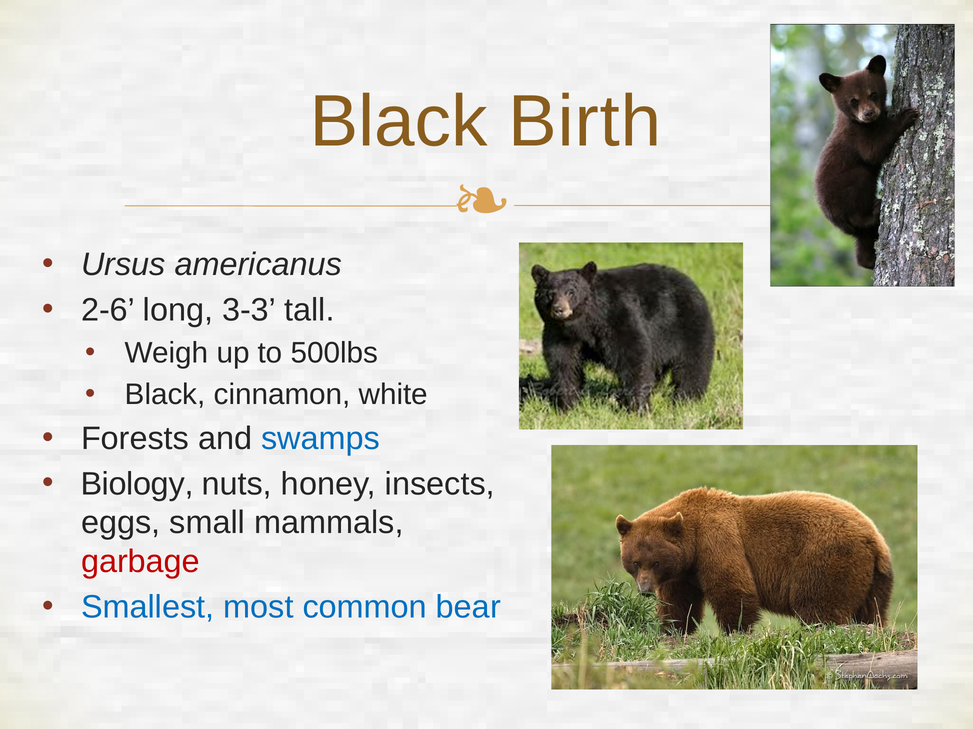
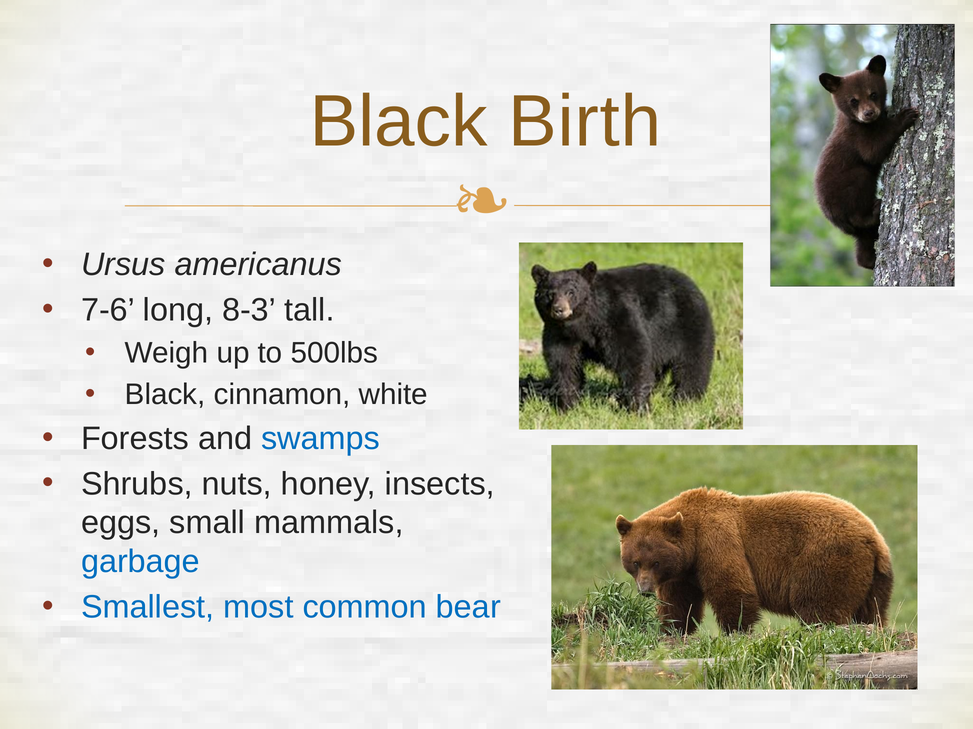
2-6: 2-6 -> 7-6
3-3: 3-3 -> 8-3
Biology: Biology -> Shrubs
garbage colour: red -> blue
